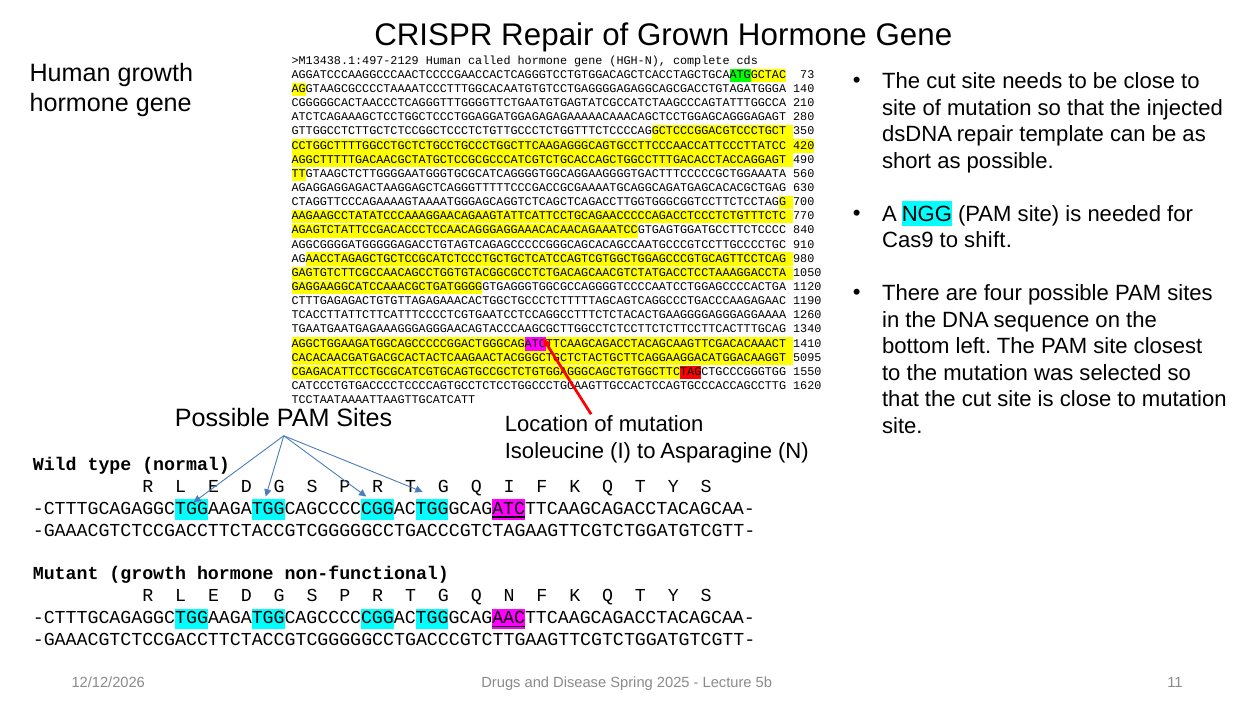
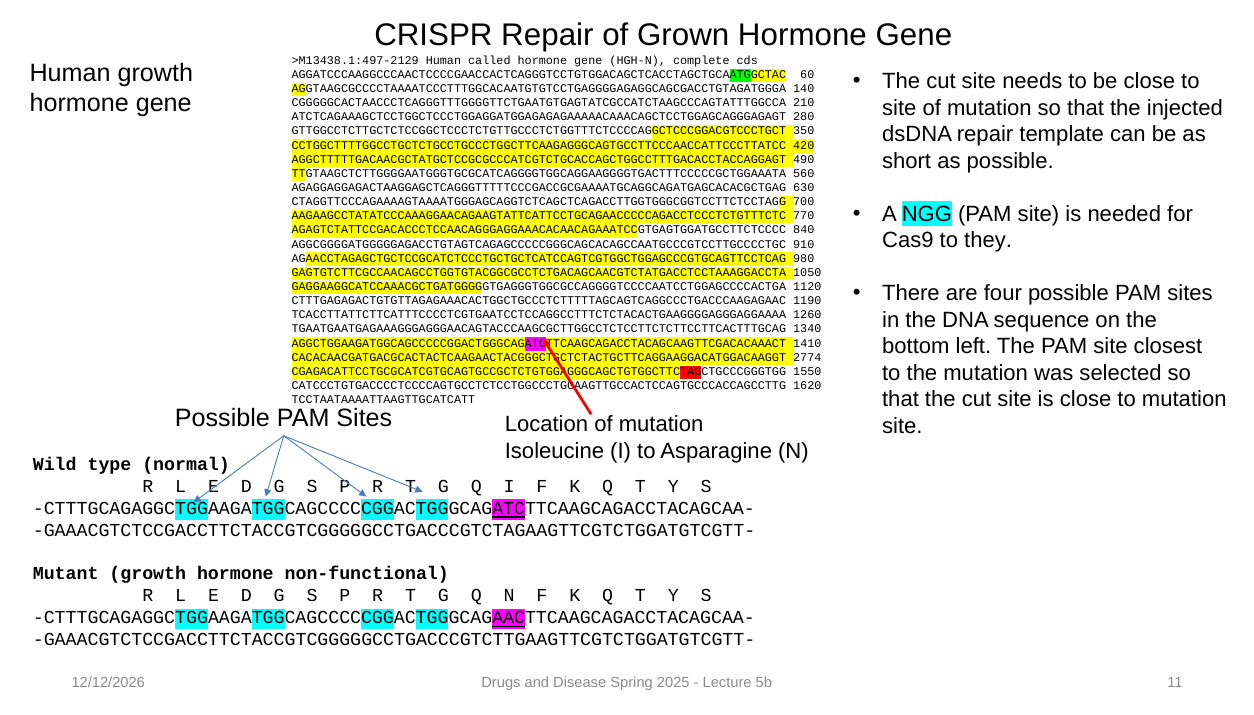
73: 73 -> 60
shift: shift -> they
5095: 5095 -> 2774
